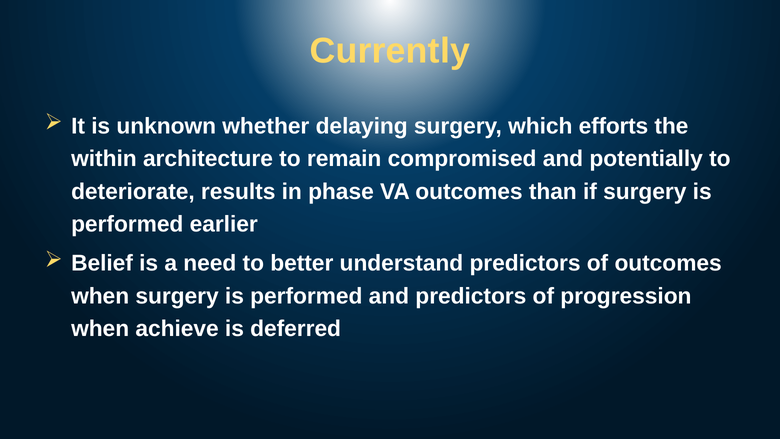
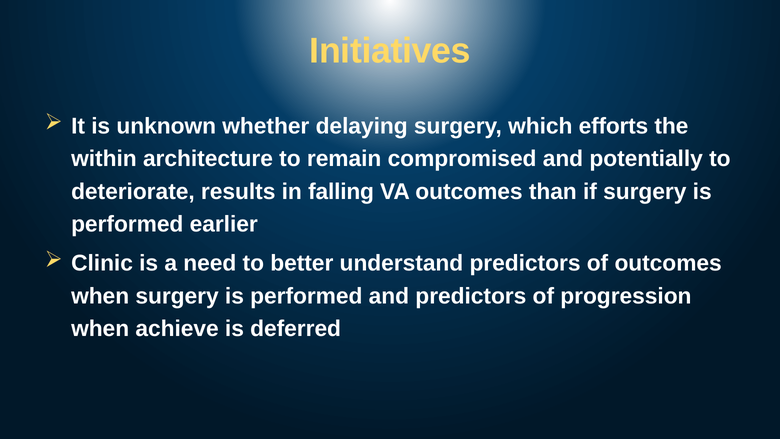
Currently: Currently -> Initiatives
phase: phase -> falling
Belief: Belief -> Clinic
